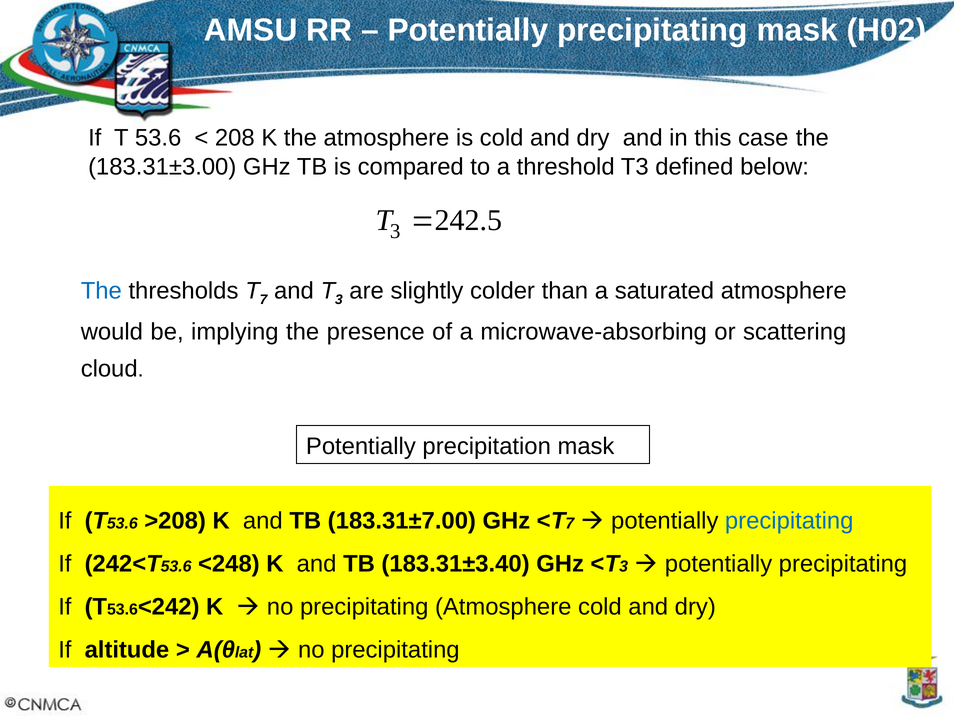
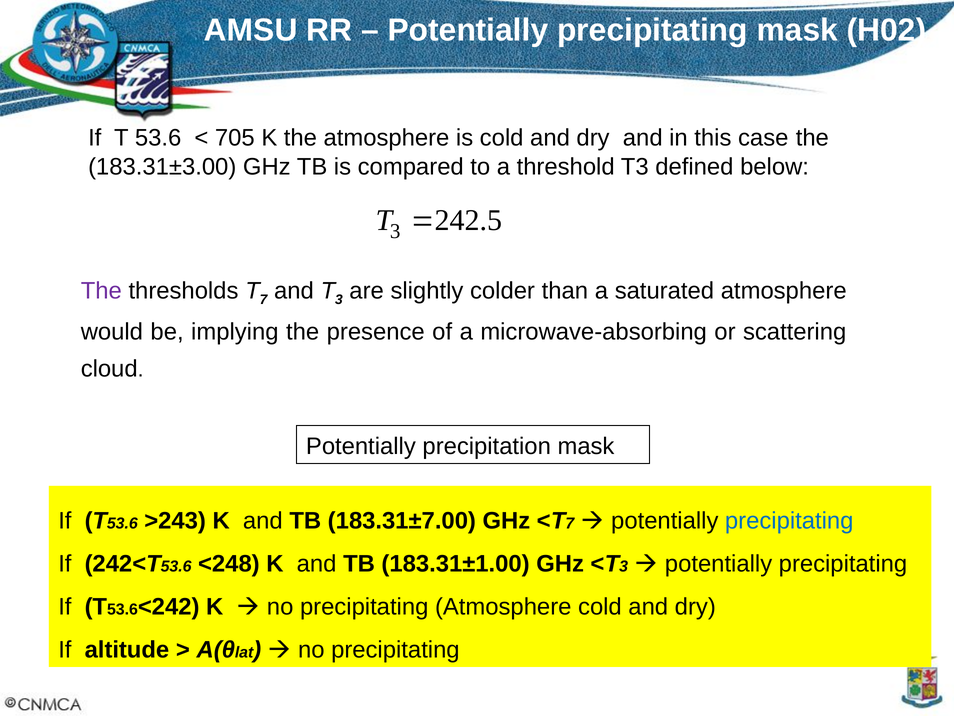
208: 208 -> 705
The at (101, 290) colour: blue -> purple
>208: >208 -> >243
183.31±3.40: 183.31±3.40 -> 183.31±1.00
